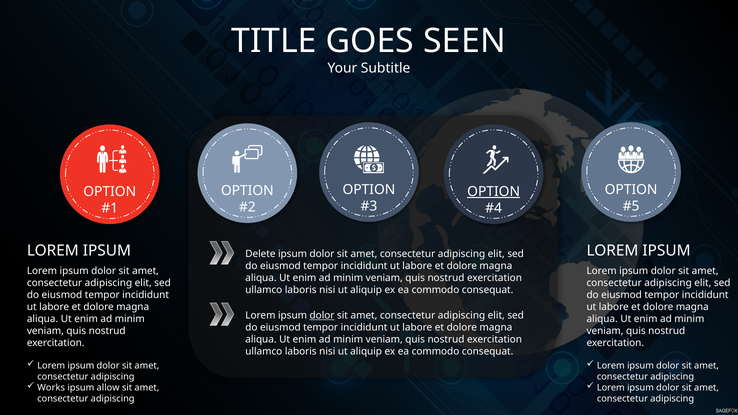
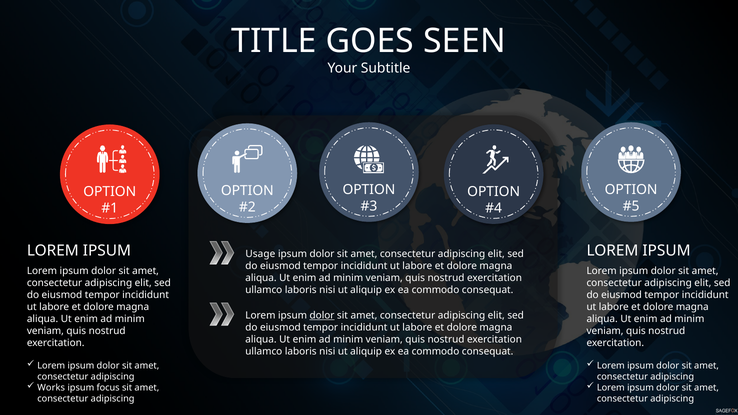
OPTION at (494, 192) underline: present -> none
Delete: Delete -> Usage
allow: allow -> focus
